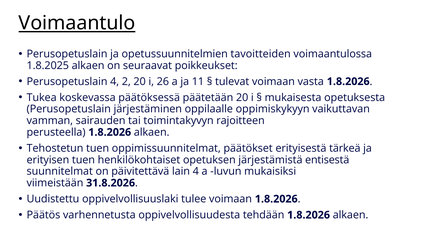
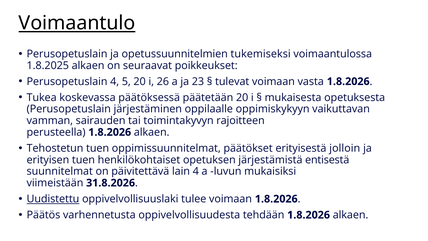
tavoitteiden: tavoitteiden -> tukemiseksi
2: 2 -> 5
11: 11 -> 23
tärkeä: tärkeä -> jolloin
Uudistettu underline: none -> present
